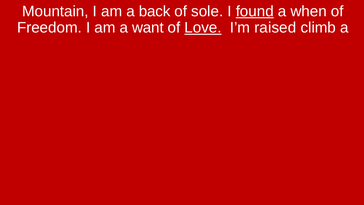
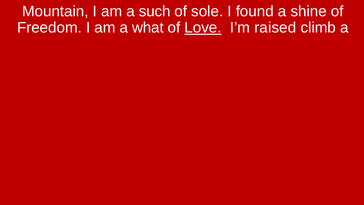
back: back -> such
found underline: present -> none
when: when -> shine
want: want -> what
